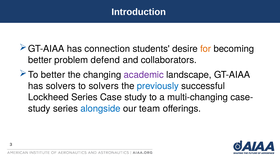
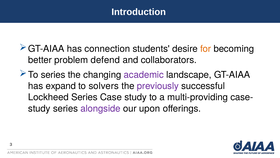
To better: better -> series
has solvers: solvers -> expand
previously colour: blue -> purple
multi-changing: multi-changing -> multi-providing
alongside colour: blue -> purple
team: team -> upon
